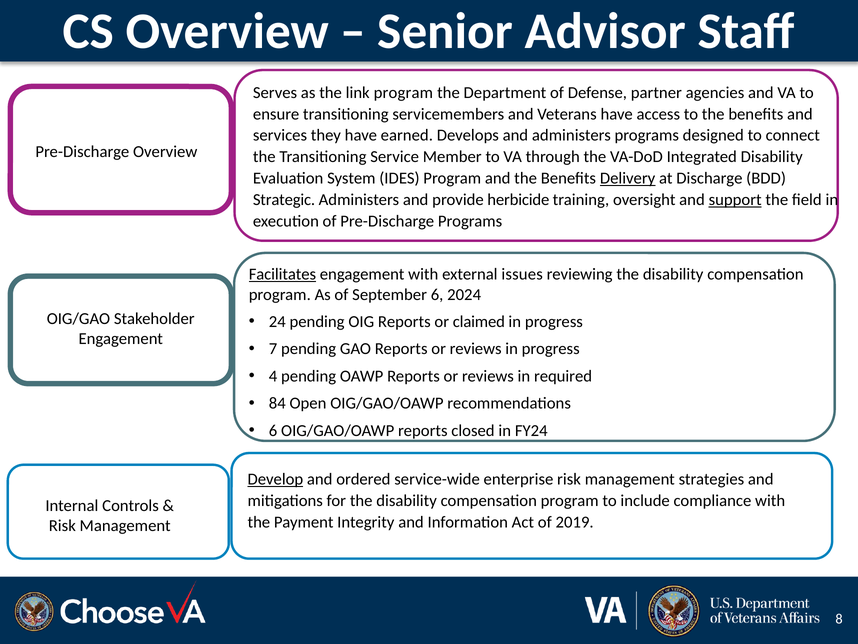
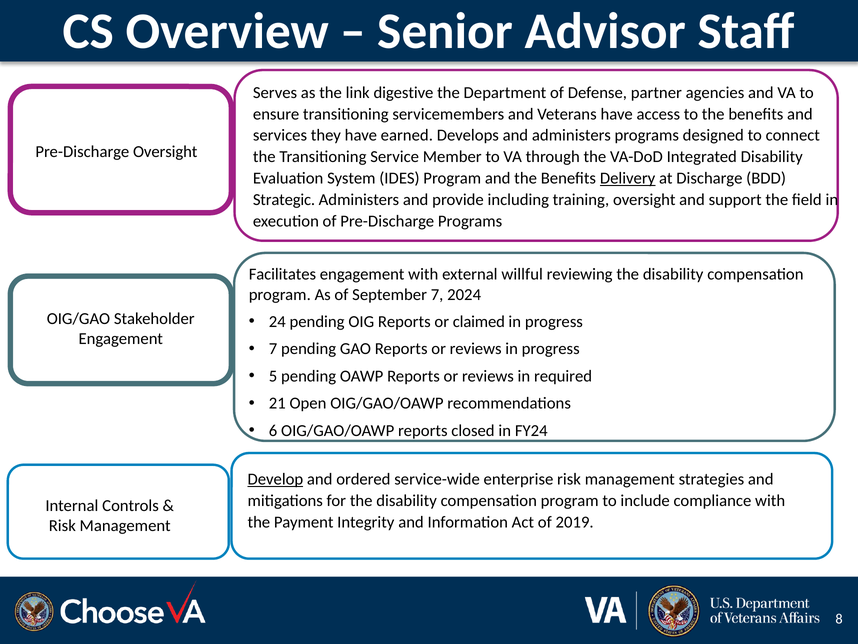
link program: program -> digestive
Pre-Discharge Overview: Overview -> Oversight
herbicide: herbicide -> including
support underline: present -> none
Facilitates underline: present -> none
issues: issues -> willful
September 6: 6 -> 7
4: 4 -> 5
84: 84 -> 21
